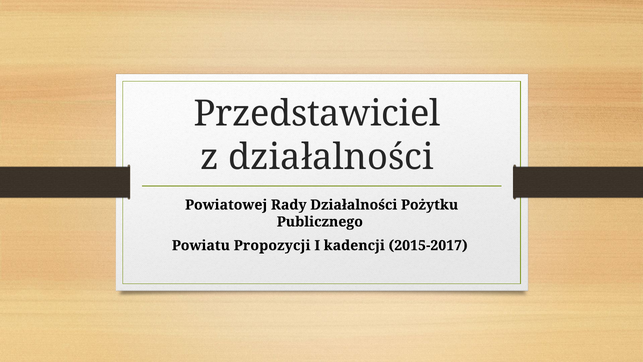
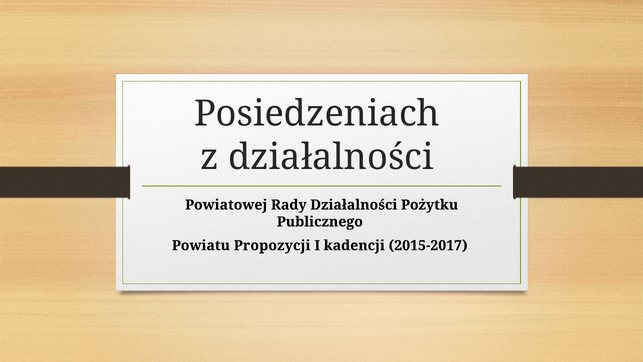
Przedstawiciel: Przedstawiciel -> Posiedzeniach
